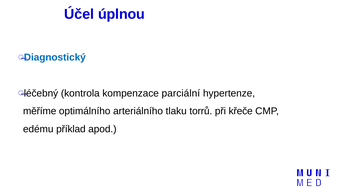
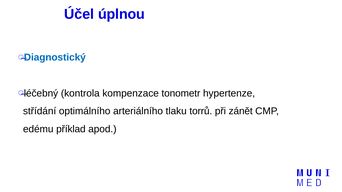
parciální: parciální -> tonometr
měříme: měříme -> střídání
křeče: křeče -> zánět
